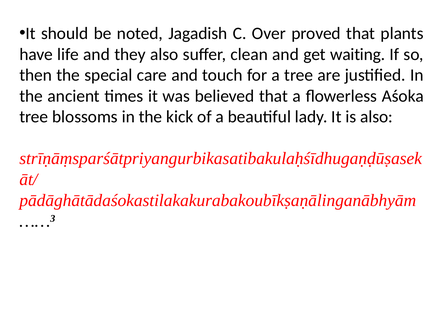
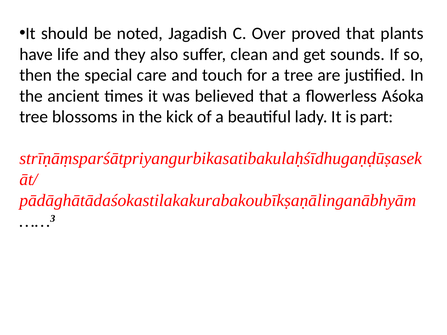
waiting: waiting -> sounds
is also: also -> part
